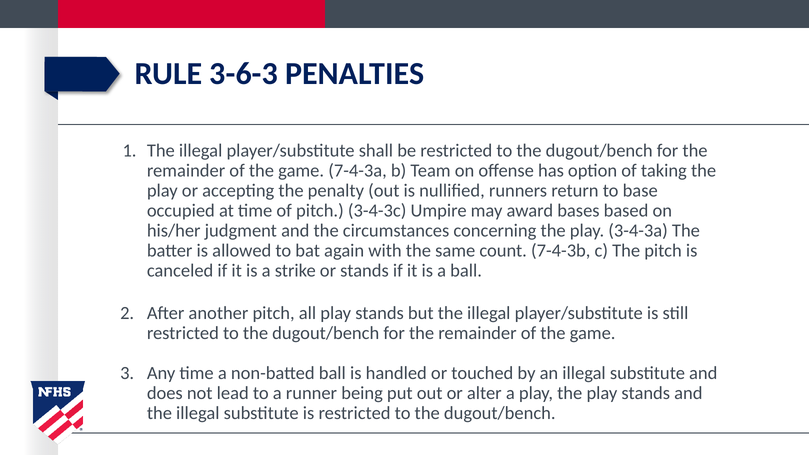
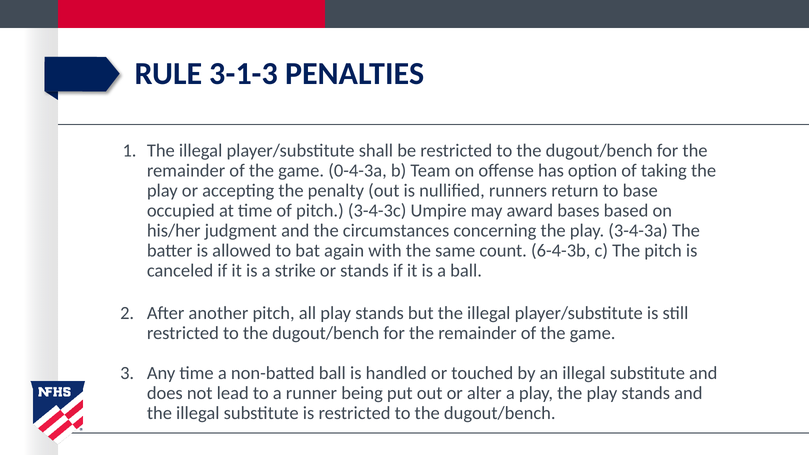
3-6-3: 3-6-3 -> 3-1-3
7-4-3a: 7-4-3a -> 0-4-3a
7-4-3b: 7-4-3b -> 6-4-3b
